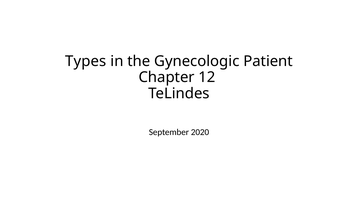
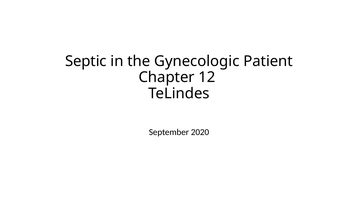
Types: Types -> Septic
